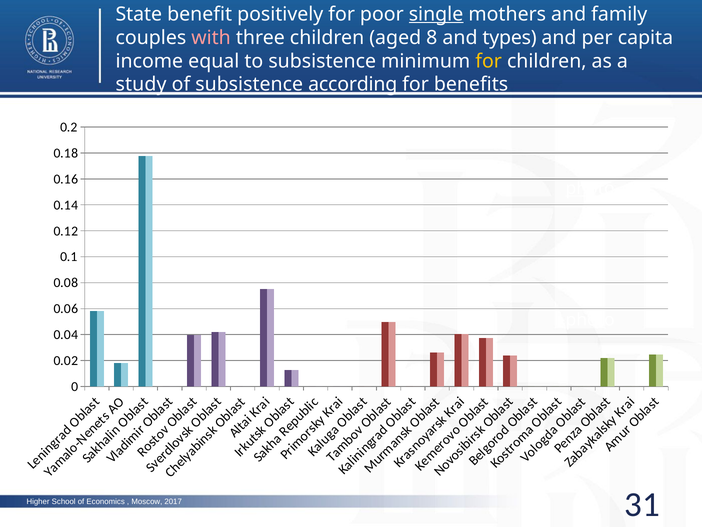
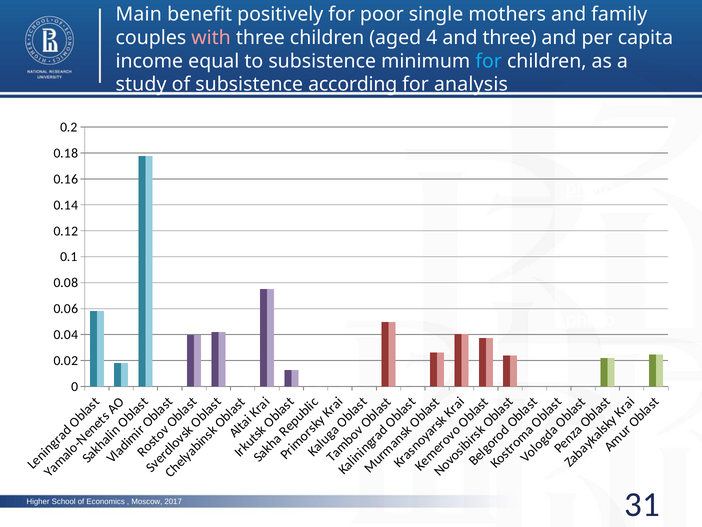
State: State -> Main
single underline: present -> none
8: 8 -> 4
and types: types -> three
for at (489, 61) colour: yellow -> light blue
benefits: benefits -> analysis
